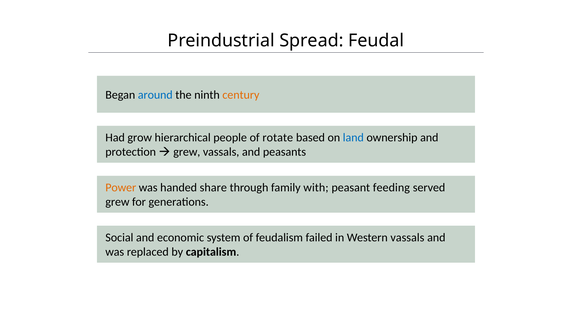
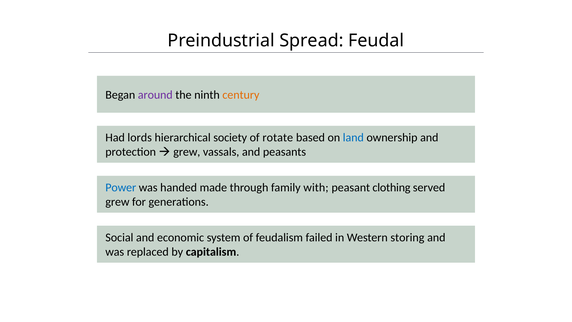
around colour: blue -> purple
grow: grow -> lords
people: people -> society
Power colour: orange -> blue
share: share -> made
feeding: feeding -> clothing
Western vassals: vassals -> storing
